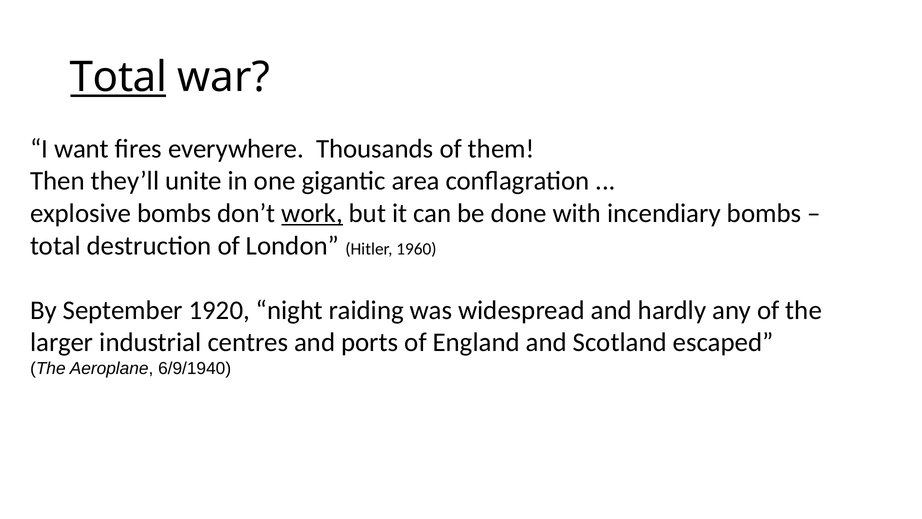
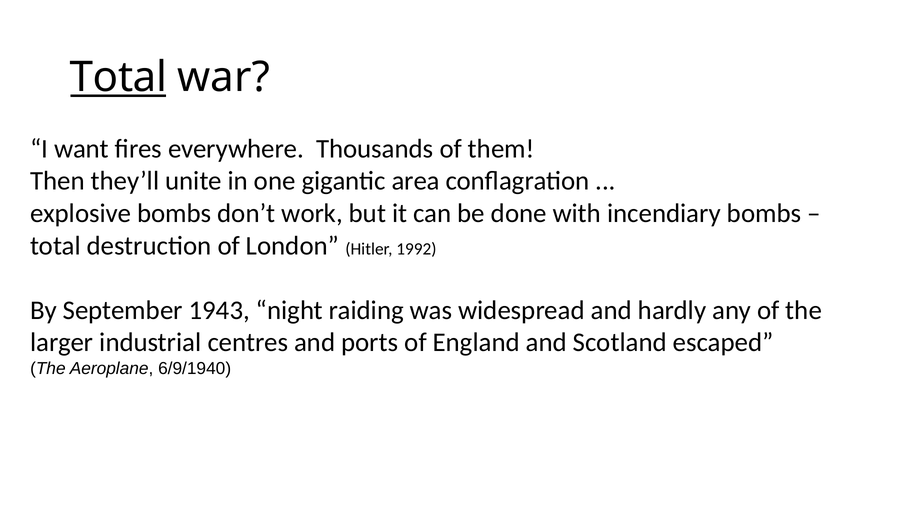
work underline: present -> none
1960: 1960 -> 1992
1920: 1920 -> 1943
